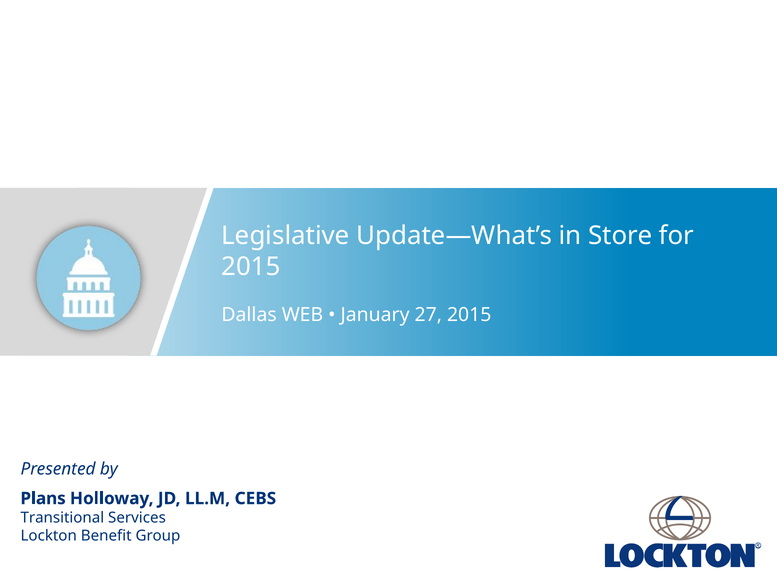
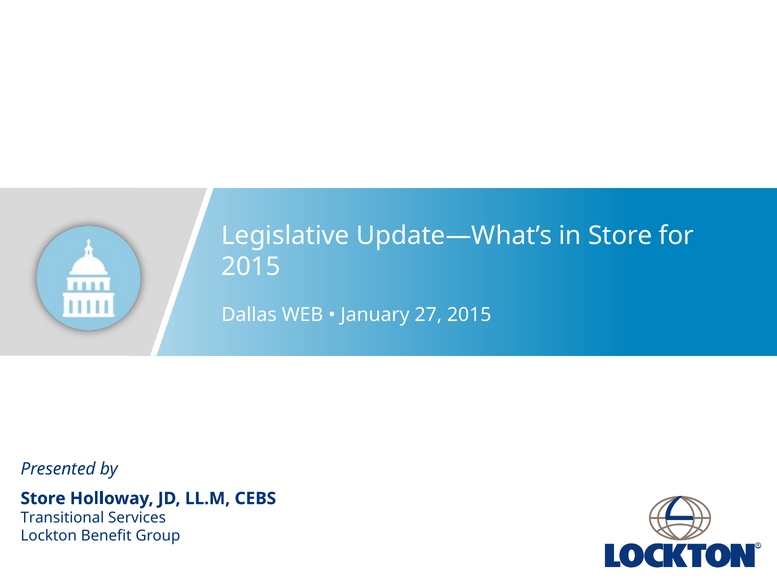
Plans at (43, 498): Plans -> Store
